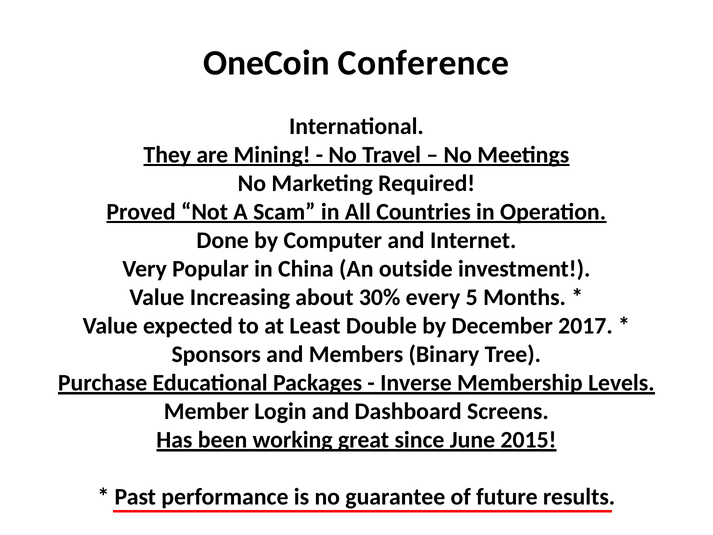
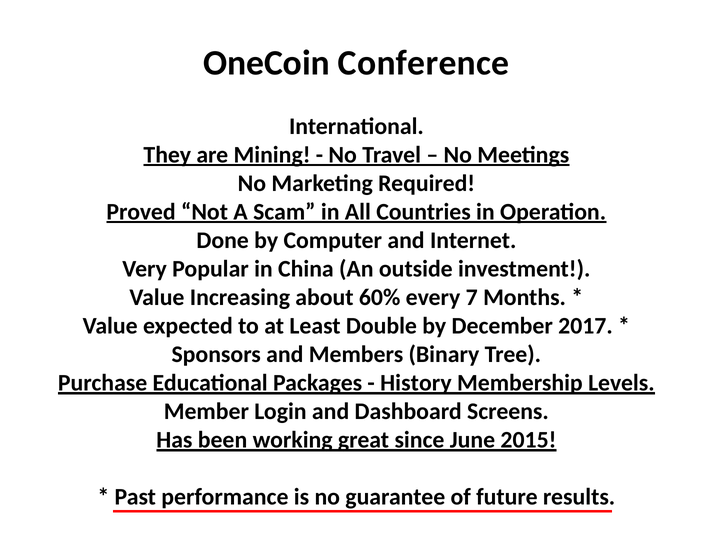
30%: 30% -> 60%
5: 5 -> 7
Inverse: Inverse -> History
